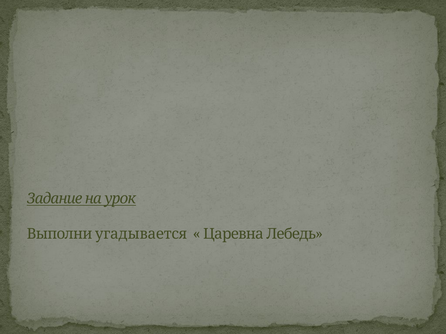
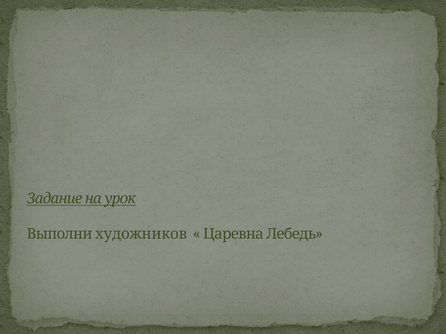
угадывается: угадывается -> художников
